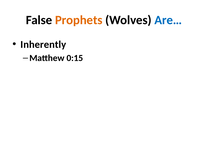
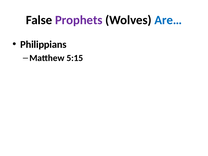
Prophets colour: orange -> purple
Inherently: Inherently -> Philippians
0:15: 0:15 -> 5:15
